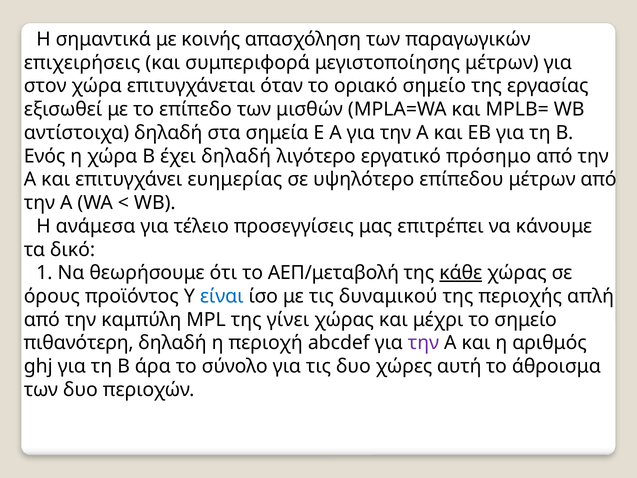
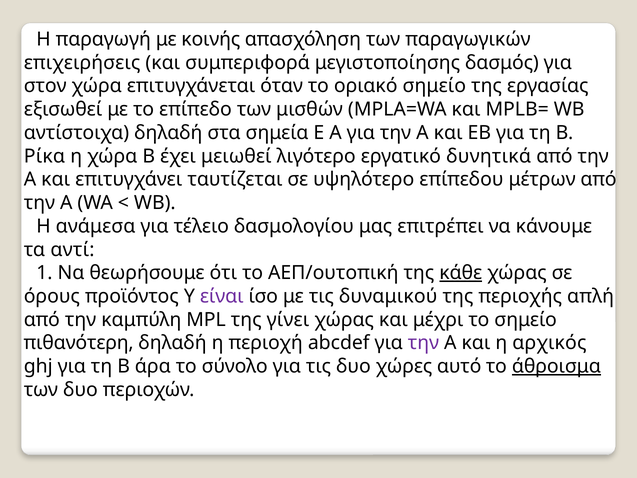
σημαντικά: σημαντικά -> παραγωγή
μεγιστοποίησης μέτρων: μέτρων -> δασμός
Ενός: Ενός -> Ρίκα
έχει δηλαδή: δηλαδή -> μειωθεί
πρόσημο: πρόσημο -> δυνητικά
ευημερίας: ευημερίας -> ταυτίζεται
προσεγγίσεις: προσεγγίσεις -> δασμολογίου
δικό: δικό -> αντί
ΑΕΠ/μεταβολή: ΑΕΠ/μεταβολή -> ΑΕΠ/ουτοπική
είναι colour: blue -> purple
αριθμός: αριθμός -> αρχικός
αυτή: αυτή -> αυτό
άθροισμα underline: none -> present
